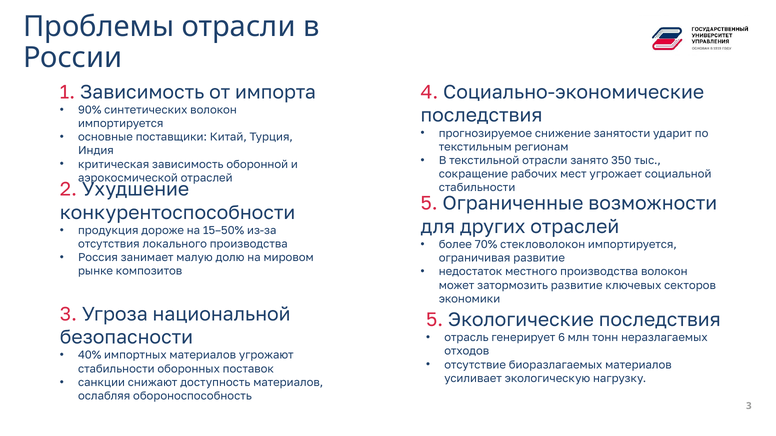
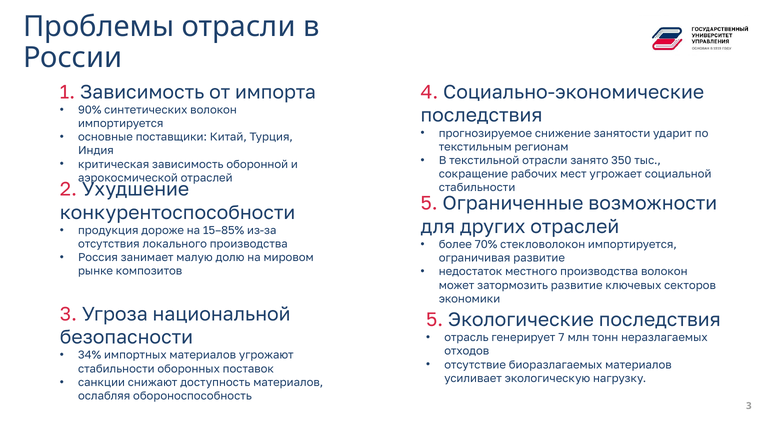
15–50%: 15–50% -> 15–85%
6: 6 -> 7
40%: 40% -> 34%
